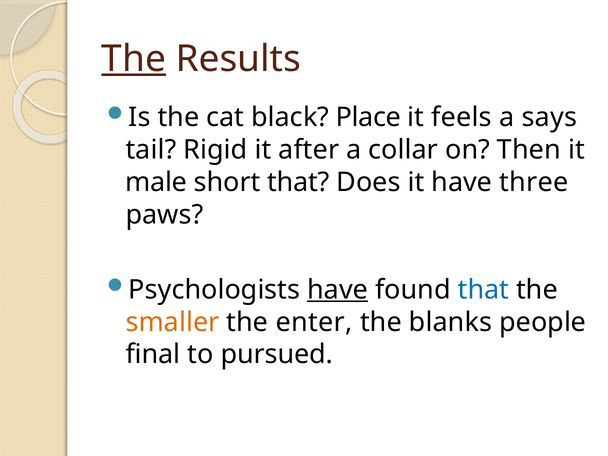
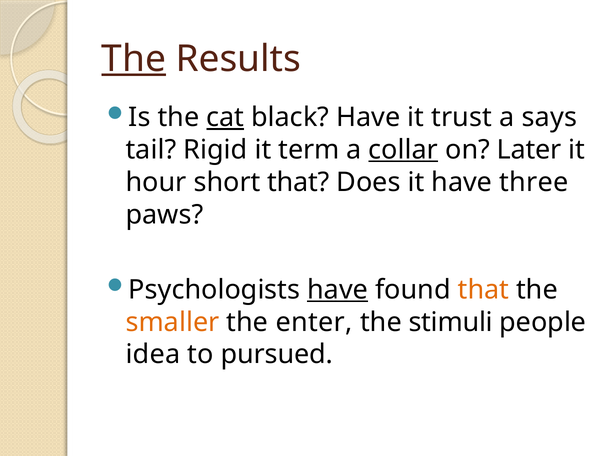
cat underline: none -> present
black Place: Place -> Have
feels: feels -> trust
after: after -> term
collar underline: none -> present
Then: Then -> Later
male: male -> hour
that at (483, 290) colour: blue -> orange
blanks: blanks -> stimuli
final: final -> idea
